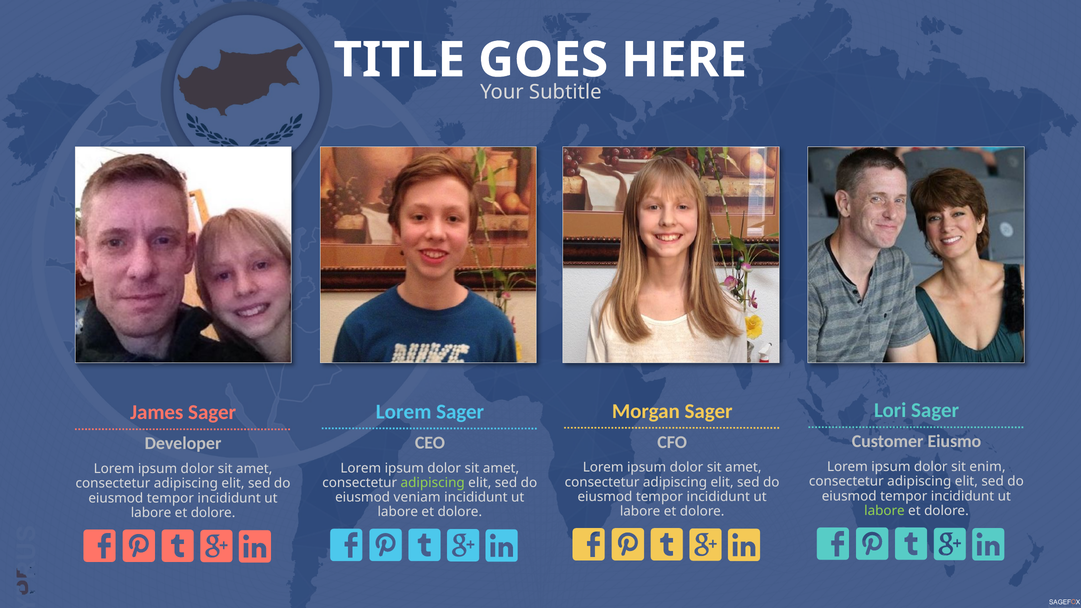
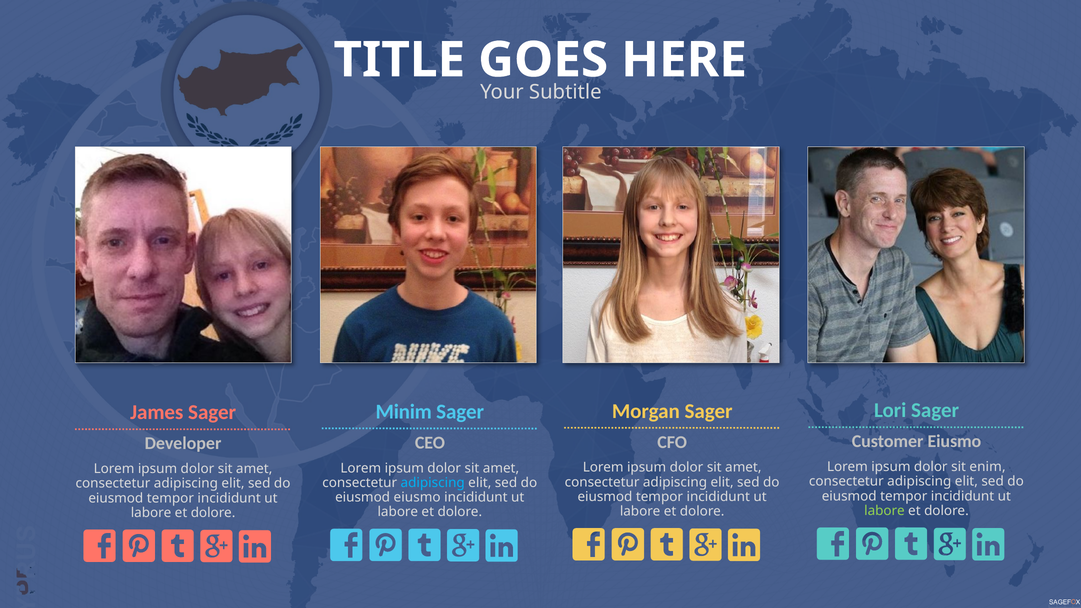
Lorem at (404, 412): Lorem -> Minim
adipiscing at (433, 483) colour: light green -> light blue
eiusmod veniam: veniam -> eiusmo
